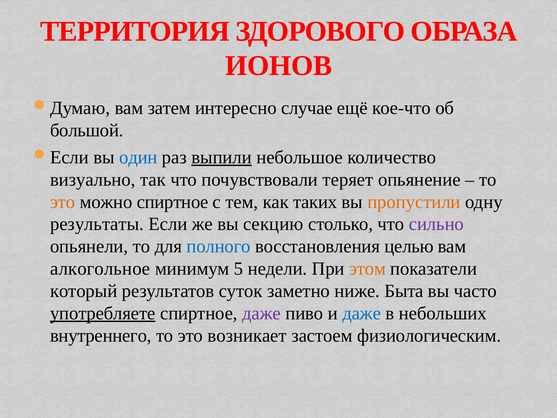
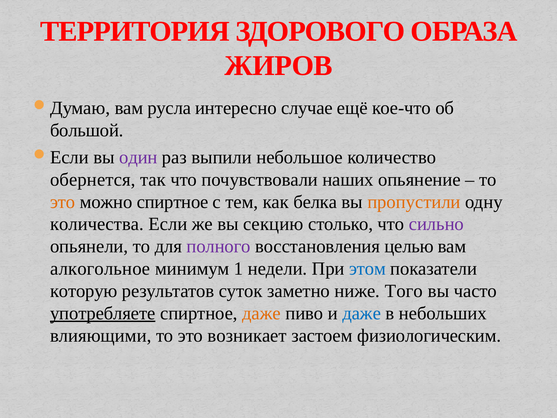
ИОНОВ: ИОНОВ -> ЖИРОВ
затем: затем -> русла
один colour: blue -> purple
выпили underline: present -> none
визуально: визуально -> обернется
теряет: теряет -> наших
таких: таких -> белка
результаты: результаты -> количества
полного colour: blue -> purple
5: 5 -> 1
этом colour: orange -> blue
который: который -> которую
Быта: Быта -> Того
даже at (262, 313) colour: purple -> orange
внутреннего: внутреннего -> влияющими
